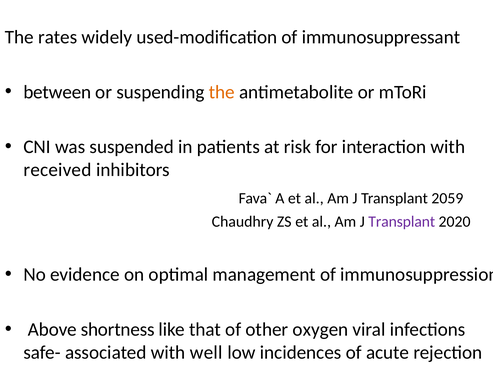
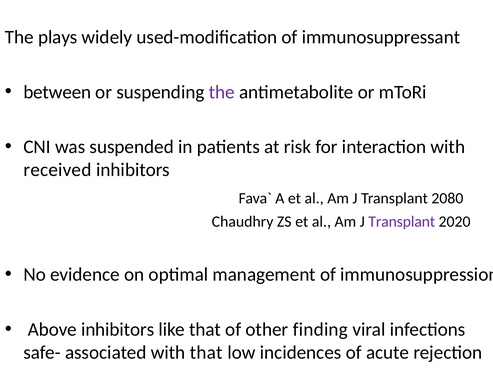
rates: rates -> plays
the at (222, 92) colour: orange -> purple
2059: 2059 -> 2080
Above shortness: shortness -> inhibitors
oxygen: oxygen -> finding
with well: well -> that
